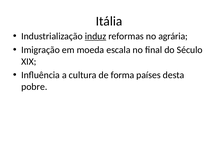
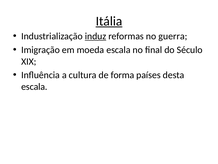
Itália underline: none -> present
agrária: agrária -> guerra
pobre at (34, 87): pobre -> escala
